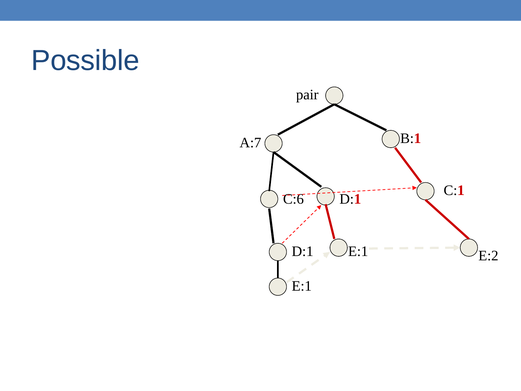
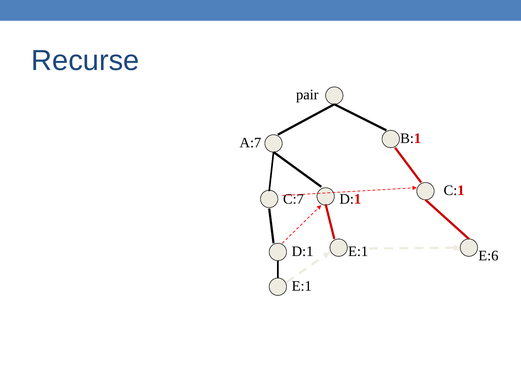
Possible: Possible -> Recurse
C:6: C:6 -> C:7
E:2: E:2 -> E:6
